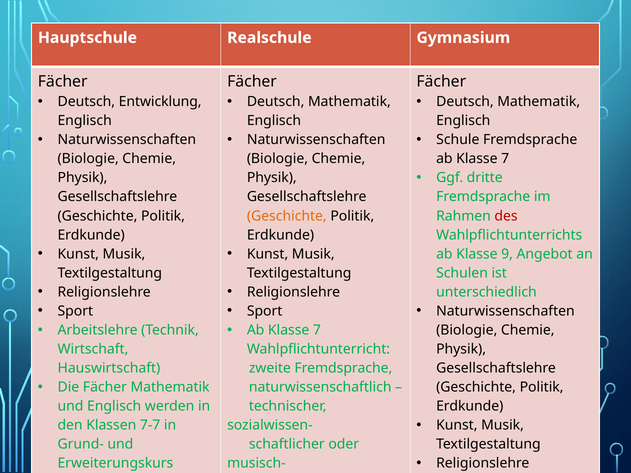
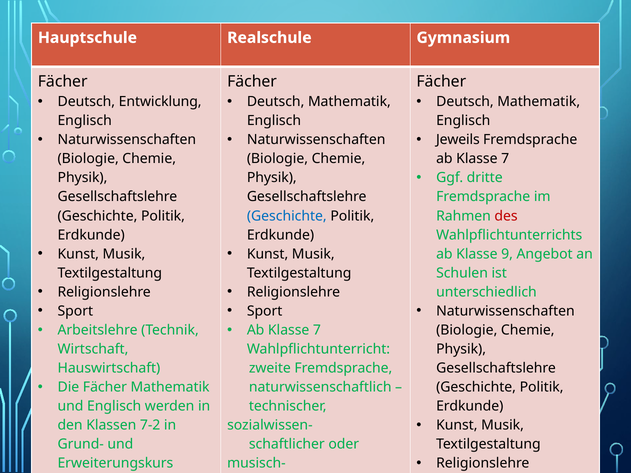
Schule: Schule -> Jeweils
Geschichte at (287, 216) colour: orange -> blue
7-7: 7-7 -> 7-2
